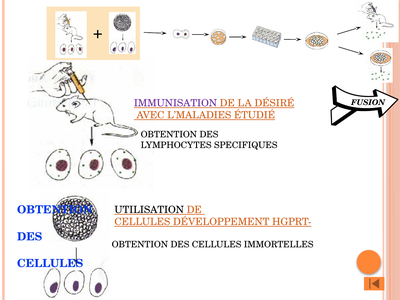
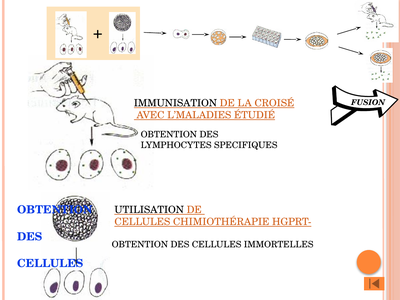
IMMUNISATION colour: purple -> black
DÉSIRÉ: DÉSIRÉ -> CROISÉ
DÉVELOPPEMENT: DÉVELOPPEMENT -> CHIMIOTHÉRAPIE
